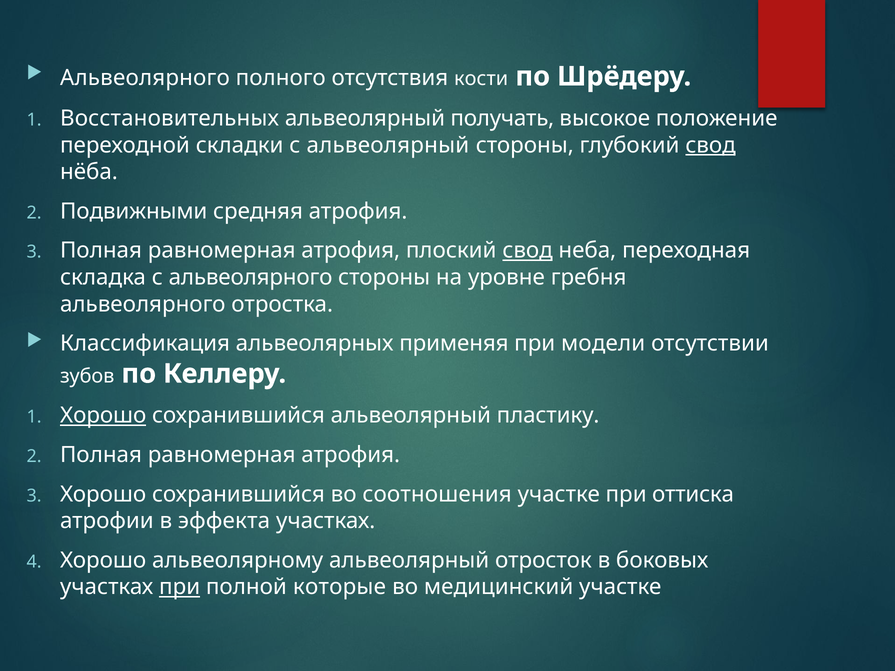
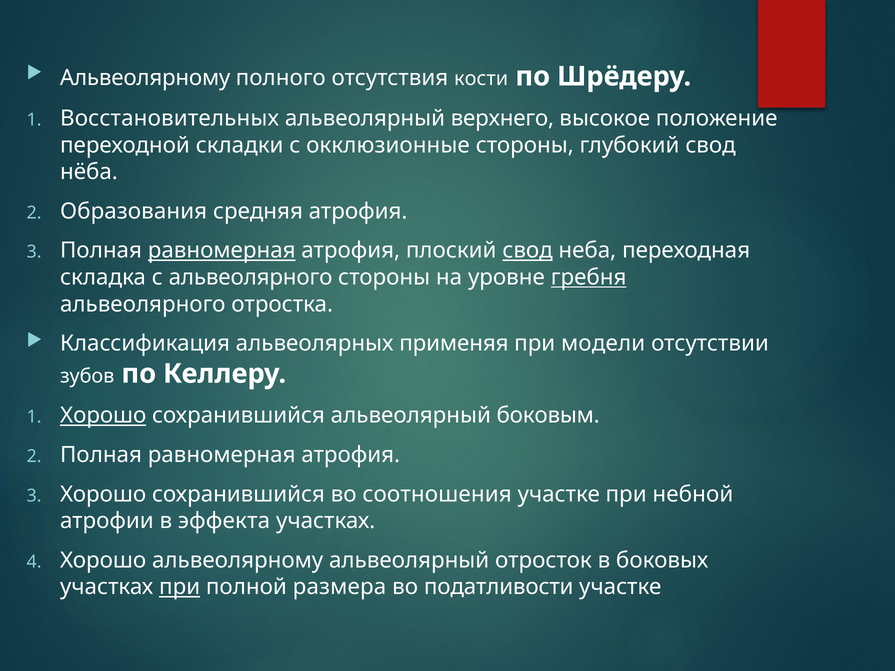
Альвеолярного at (145, 78): Альвеолярного -> Альвеолярному
получать: получать -> верхнего
с альвеолярный: альвеолярный -> окклюзионные
свод at (711, 145) underline: present -> none
Подвижными: Подвижными -> Образования
равномерная at (222, 251) underline: none -> present
гребня underline: none -> present
пластику: пластику -> боковым
оттиска: оттиска -> небной
которые: которые -> размера
медицинский: медицинский -> податливости
